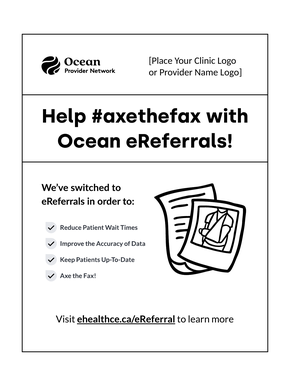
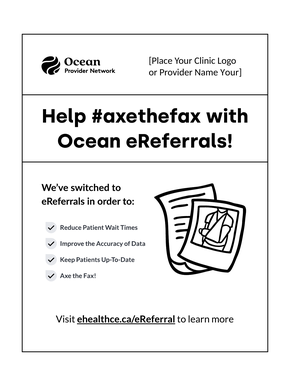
Name Logo: Logo -> Your
